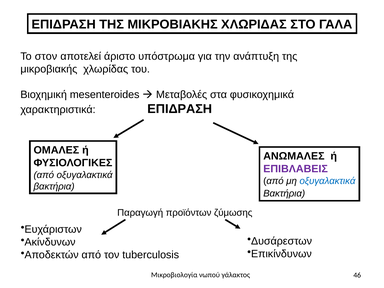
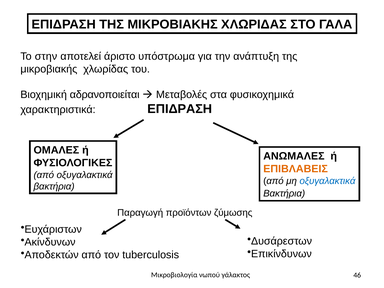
στον: στον -> στην
mesenteroides: mesenteroides -> αδρανοποιείται
ΕΠΙΒΛΑΒΕΙΣ colour: purple -> orange
